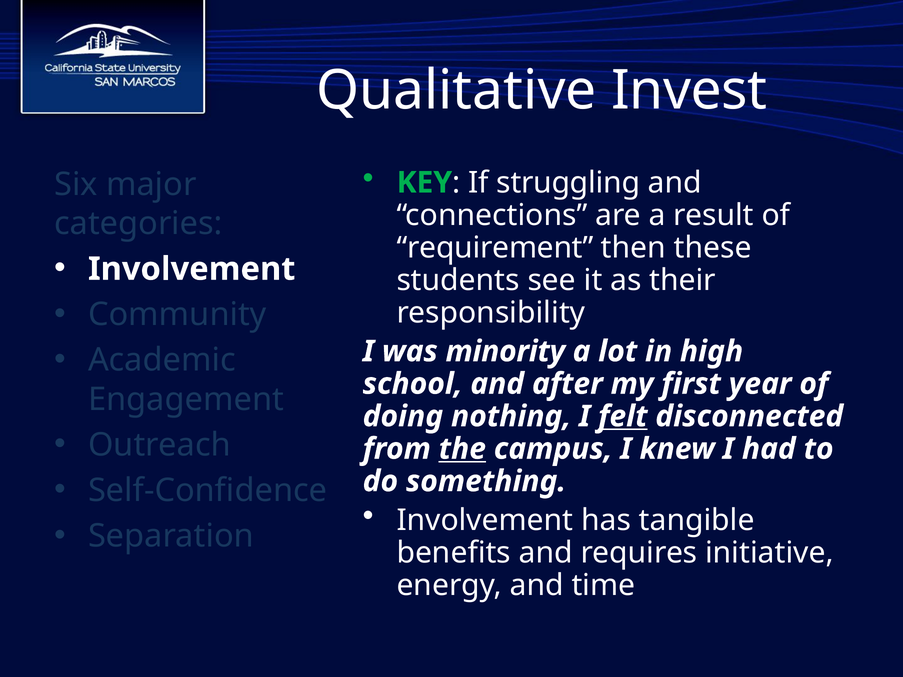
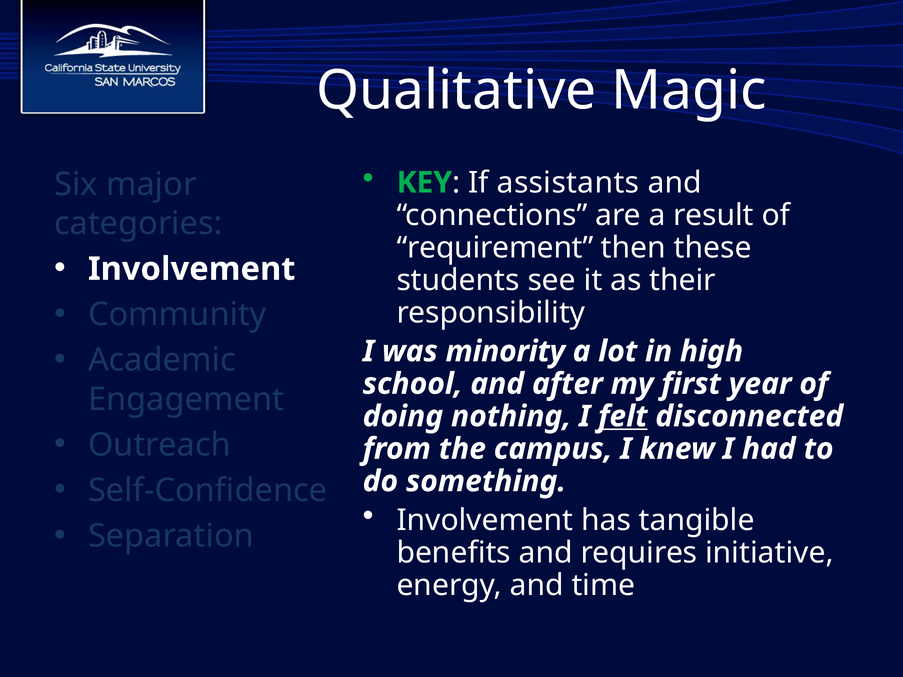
Invest: Invest -> Magic
struggling: struggling -> assistants
the underline: present -> none
